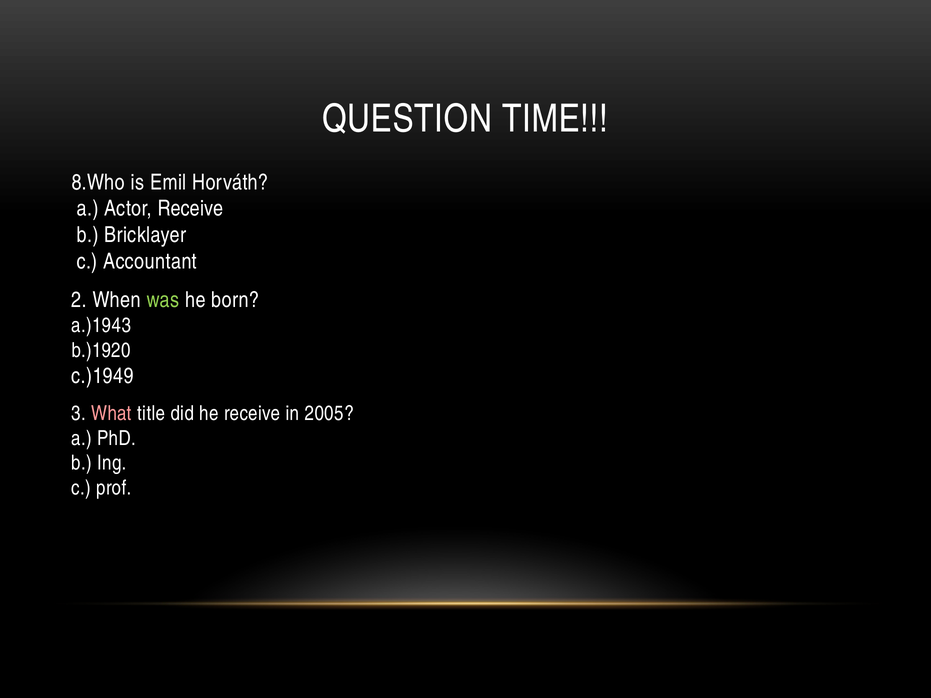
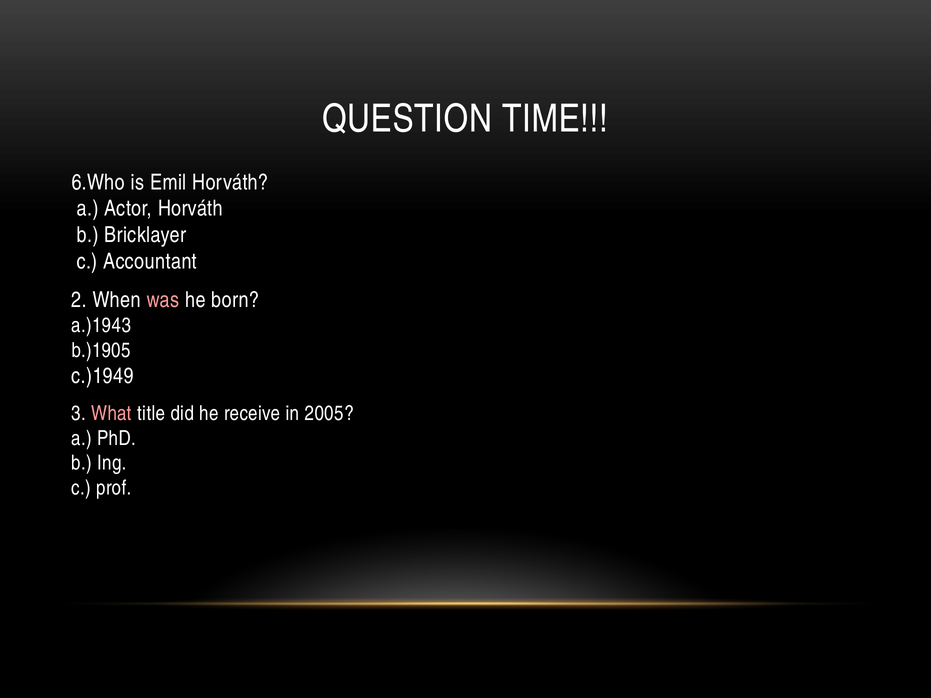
8.Who: 8.Who -> 6.Who
Actor Receive: Receive -> Horváth
was colour: light green -> pink
b.)1920: b.)1920 -> b.)1905
